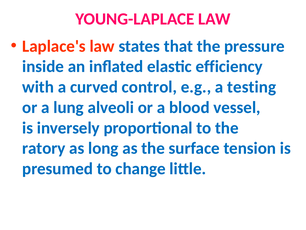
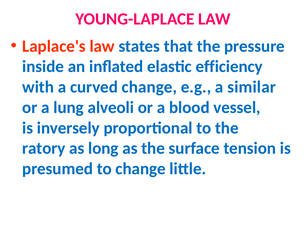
curved control: control -> change
testing: testing -> similar
